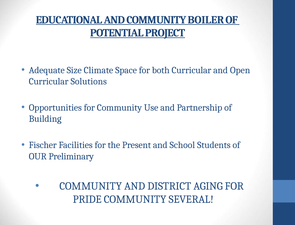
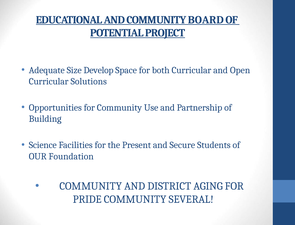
BOILER: BOILER -> BOARD
Climate: Climate -> Develop
Fischer: Fischer -> Science
School: School -> Secure
Preliminary: Preliminary -> Foundation
